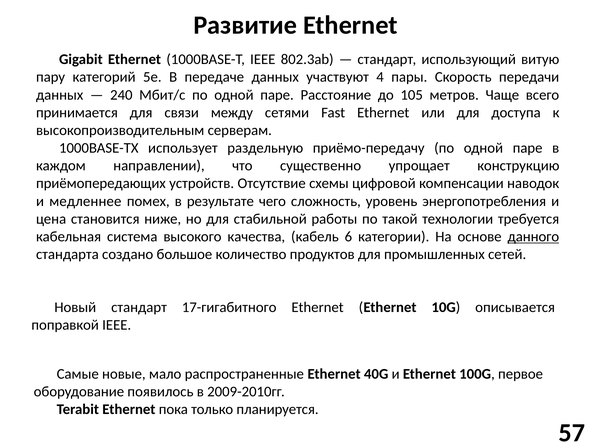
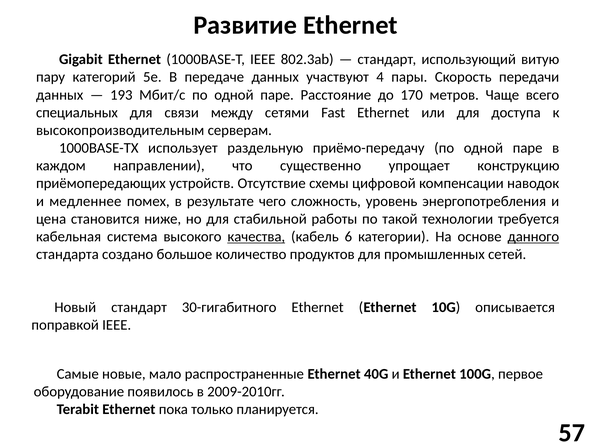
240: 240 -> 193
105: 105 -> 170
принимается: принимается -> специальных
качества underline: none -> present
17-гигабитного: 17-гигабитного -> 30-гигабитного
